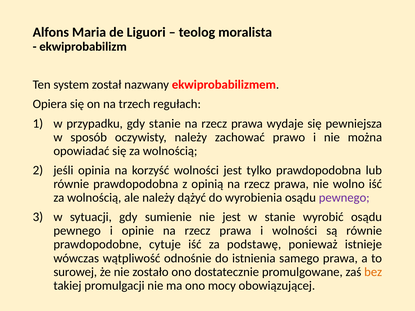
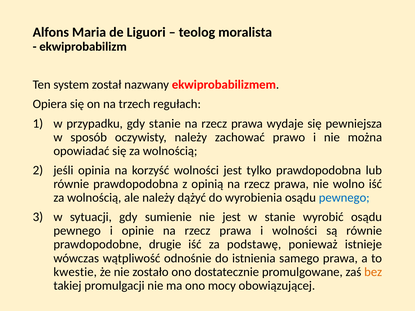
pewnego at (344, 198) colour: purple -> blue
cytuje: cytuje -> drugie
surowej: surowej -> kwestie
